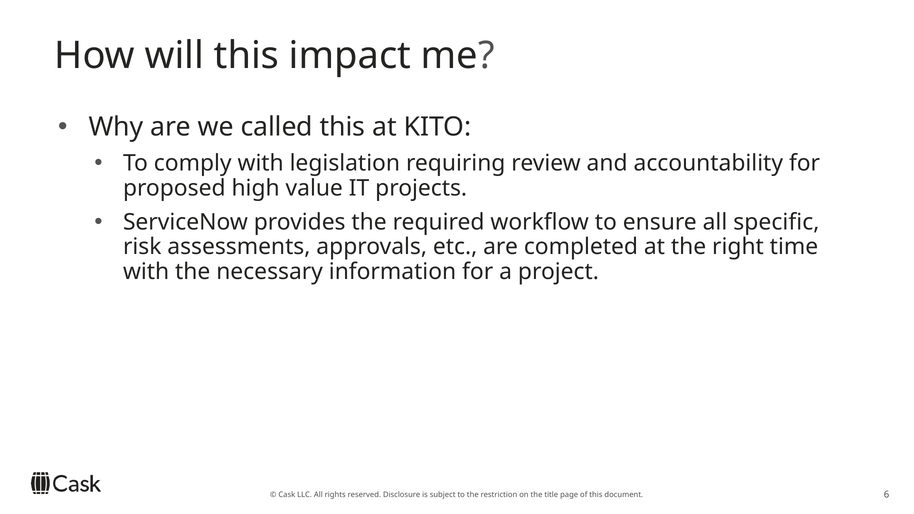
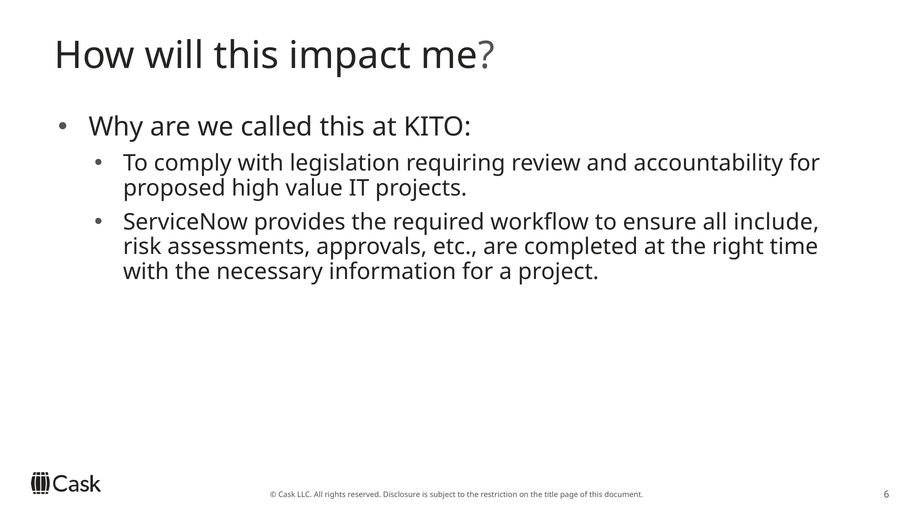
specific: specific -> include
